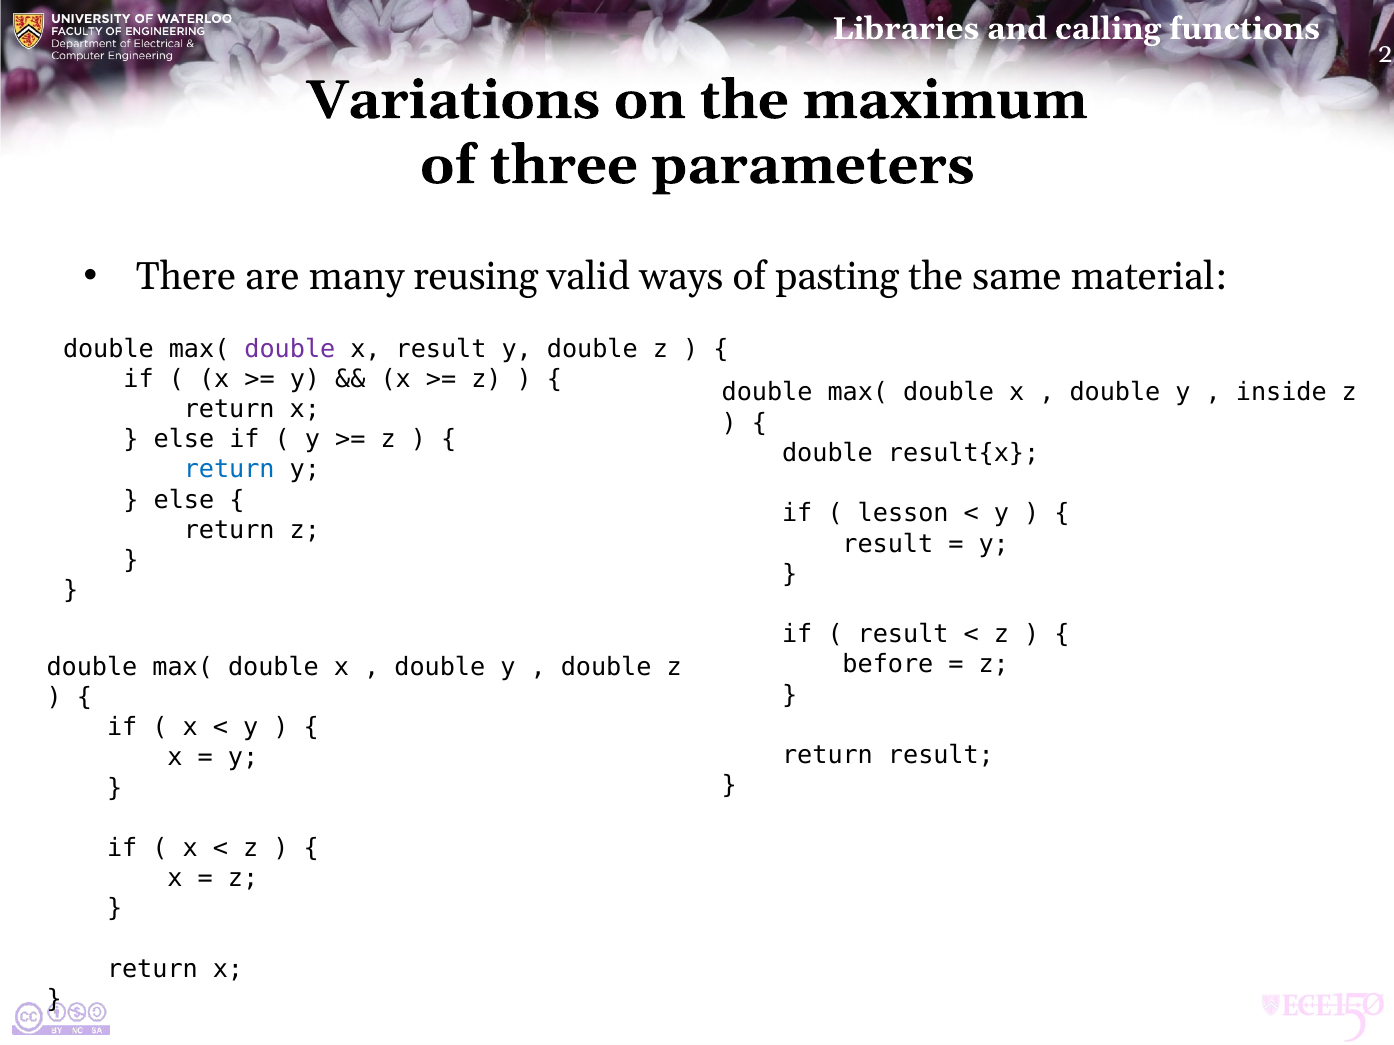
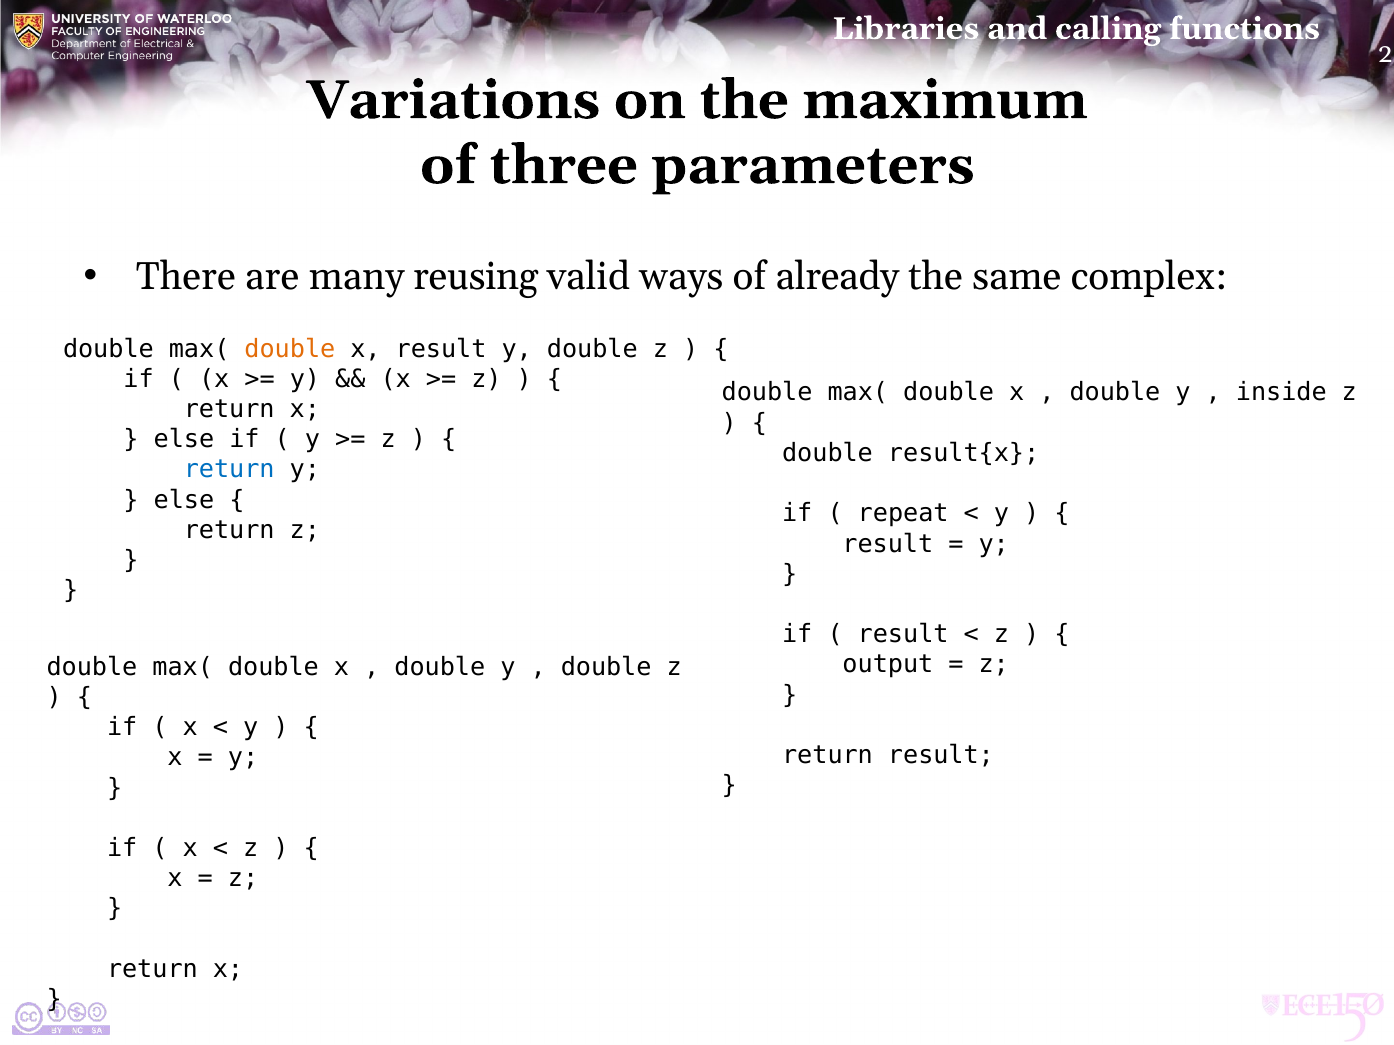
pasting: pasting -> already
material: material -> complex
double at (290, 349) colour: purple -> orange
lesson: lesson -> repeat
before: before -> output
